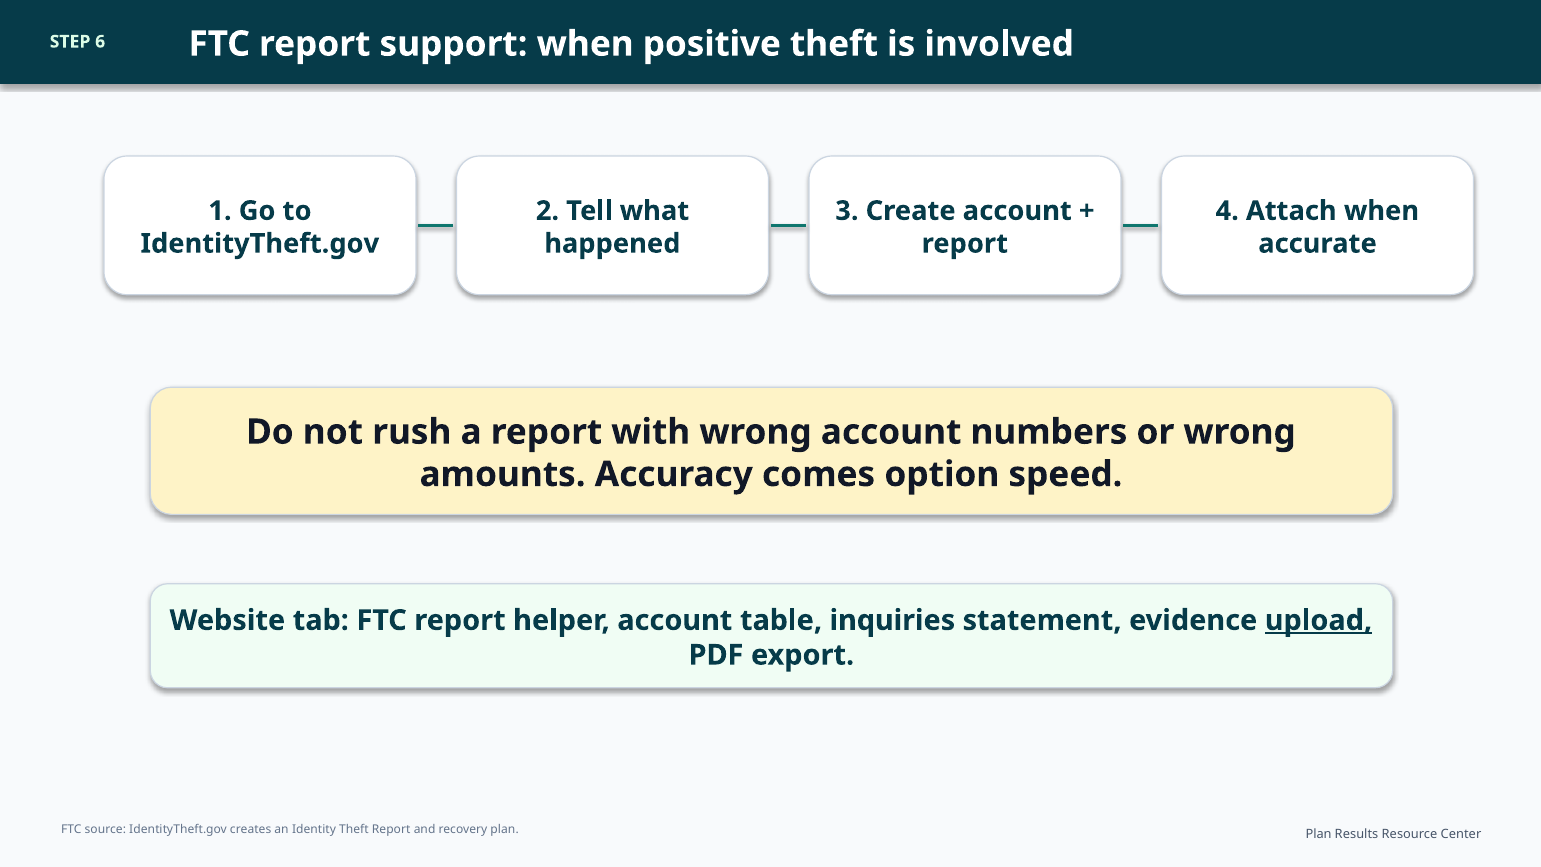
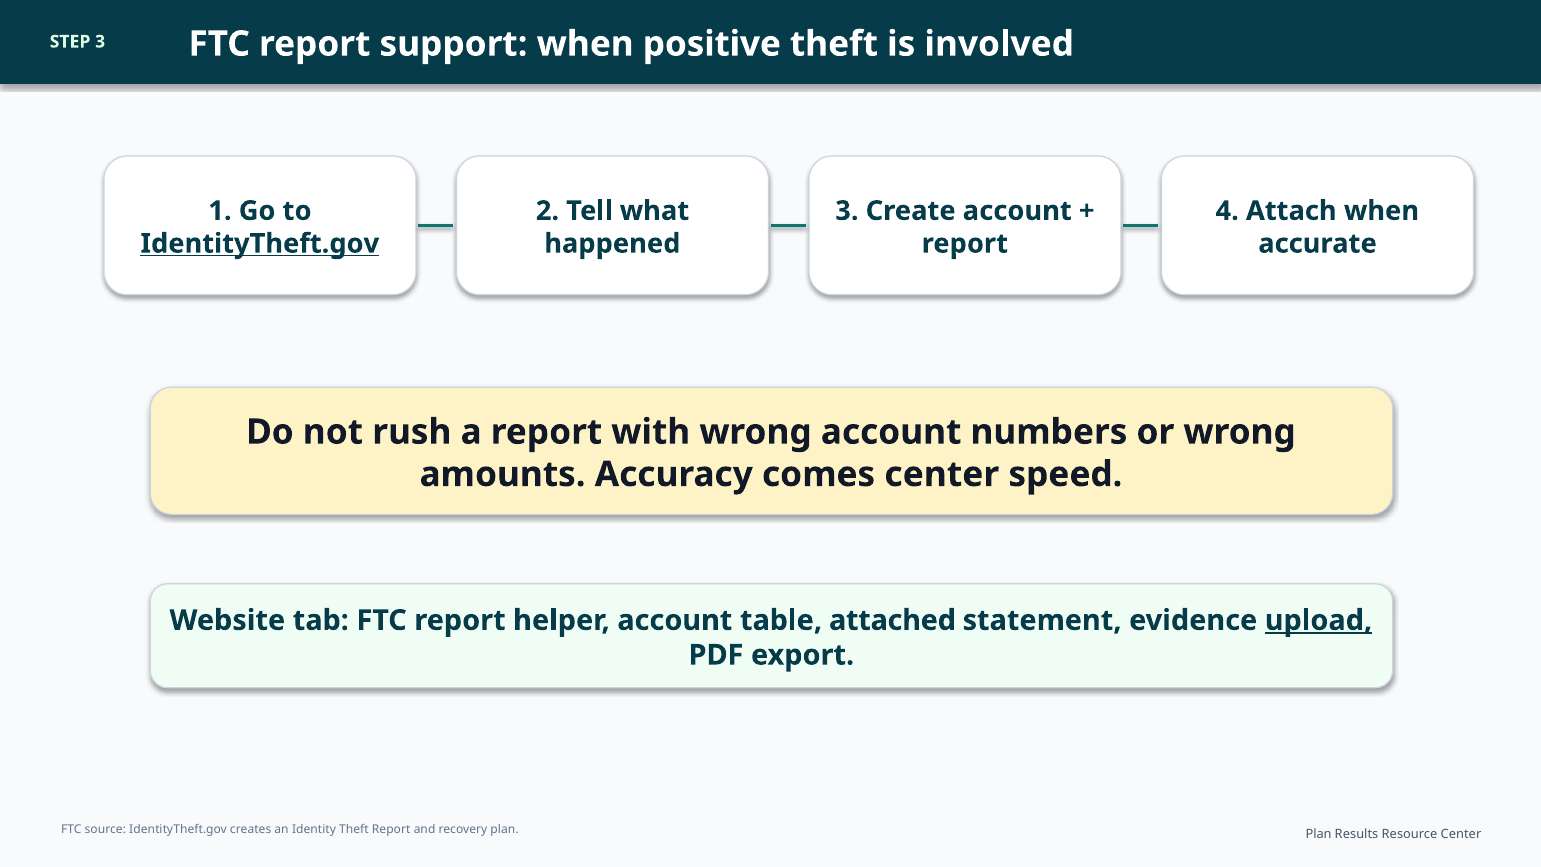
STEP 6: 6 -> 3
IdentityTheft.gov at (260, 244) underline: none -> present
comes option: option -> center
inquiries: inquiries -> attached
